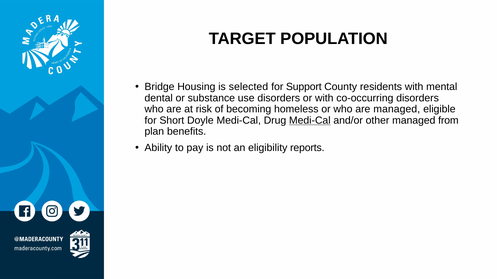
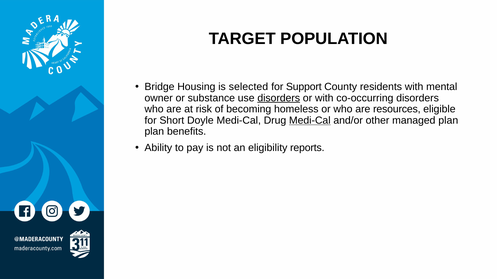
dental: dental -> owner
disorders at (279, 98) underline: none -> present
are managed: managed -> resources
managed from: from -> plan
